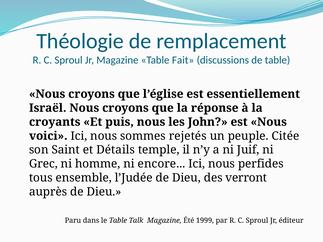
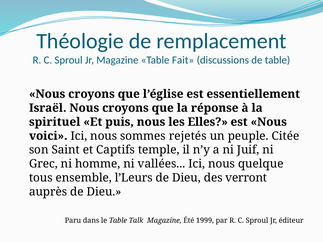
croyants: croyants -> spirituel
John: John -> Elles
Détails: Détails -> Captifs
encore: encore -> vallées
perfides: perfides -> quelque
l’Judée: l’Judée -> l’Leurs
